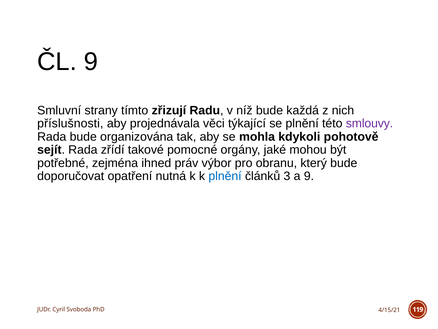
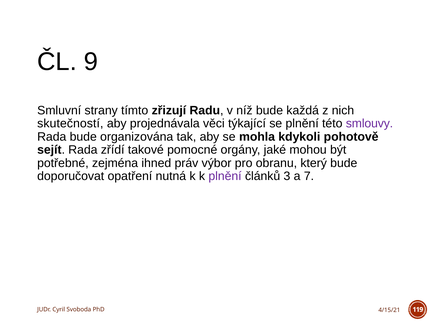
příslušnosti: příslušnosti -> skutečností
plnění at (225, 176) colour: blue -> purple
a 9: 9 -> 7
